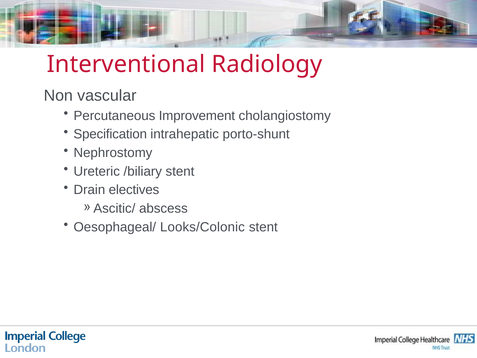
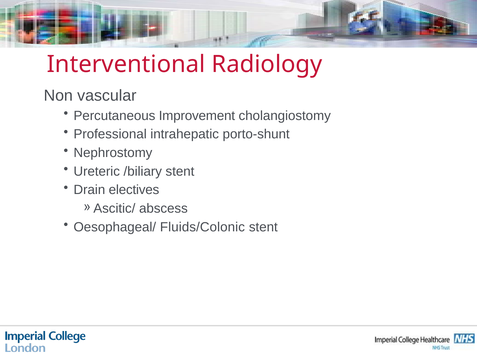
Specification: Specification -> Professional
Looks/Colonic: Looks/Colonic -> Fluids/Colonic
